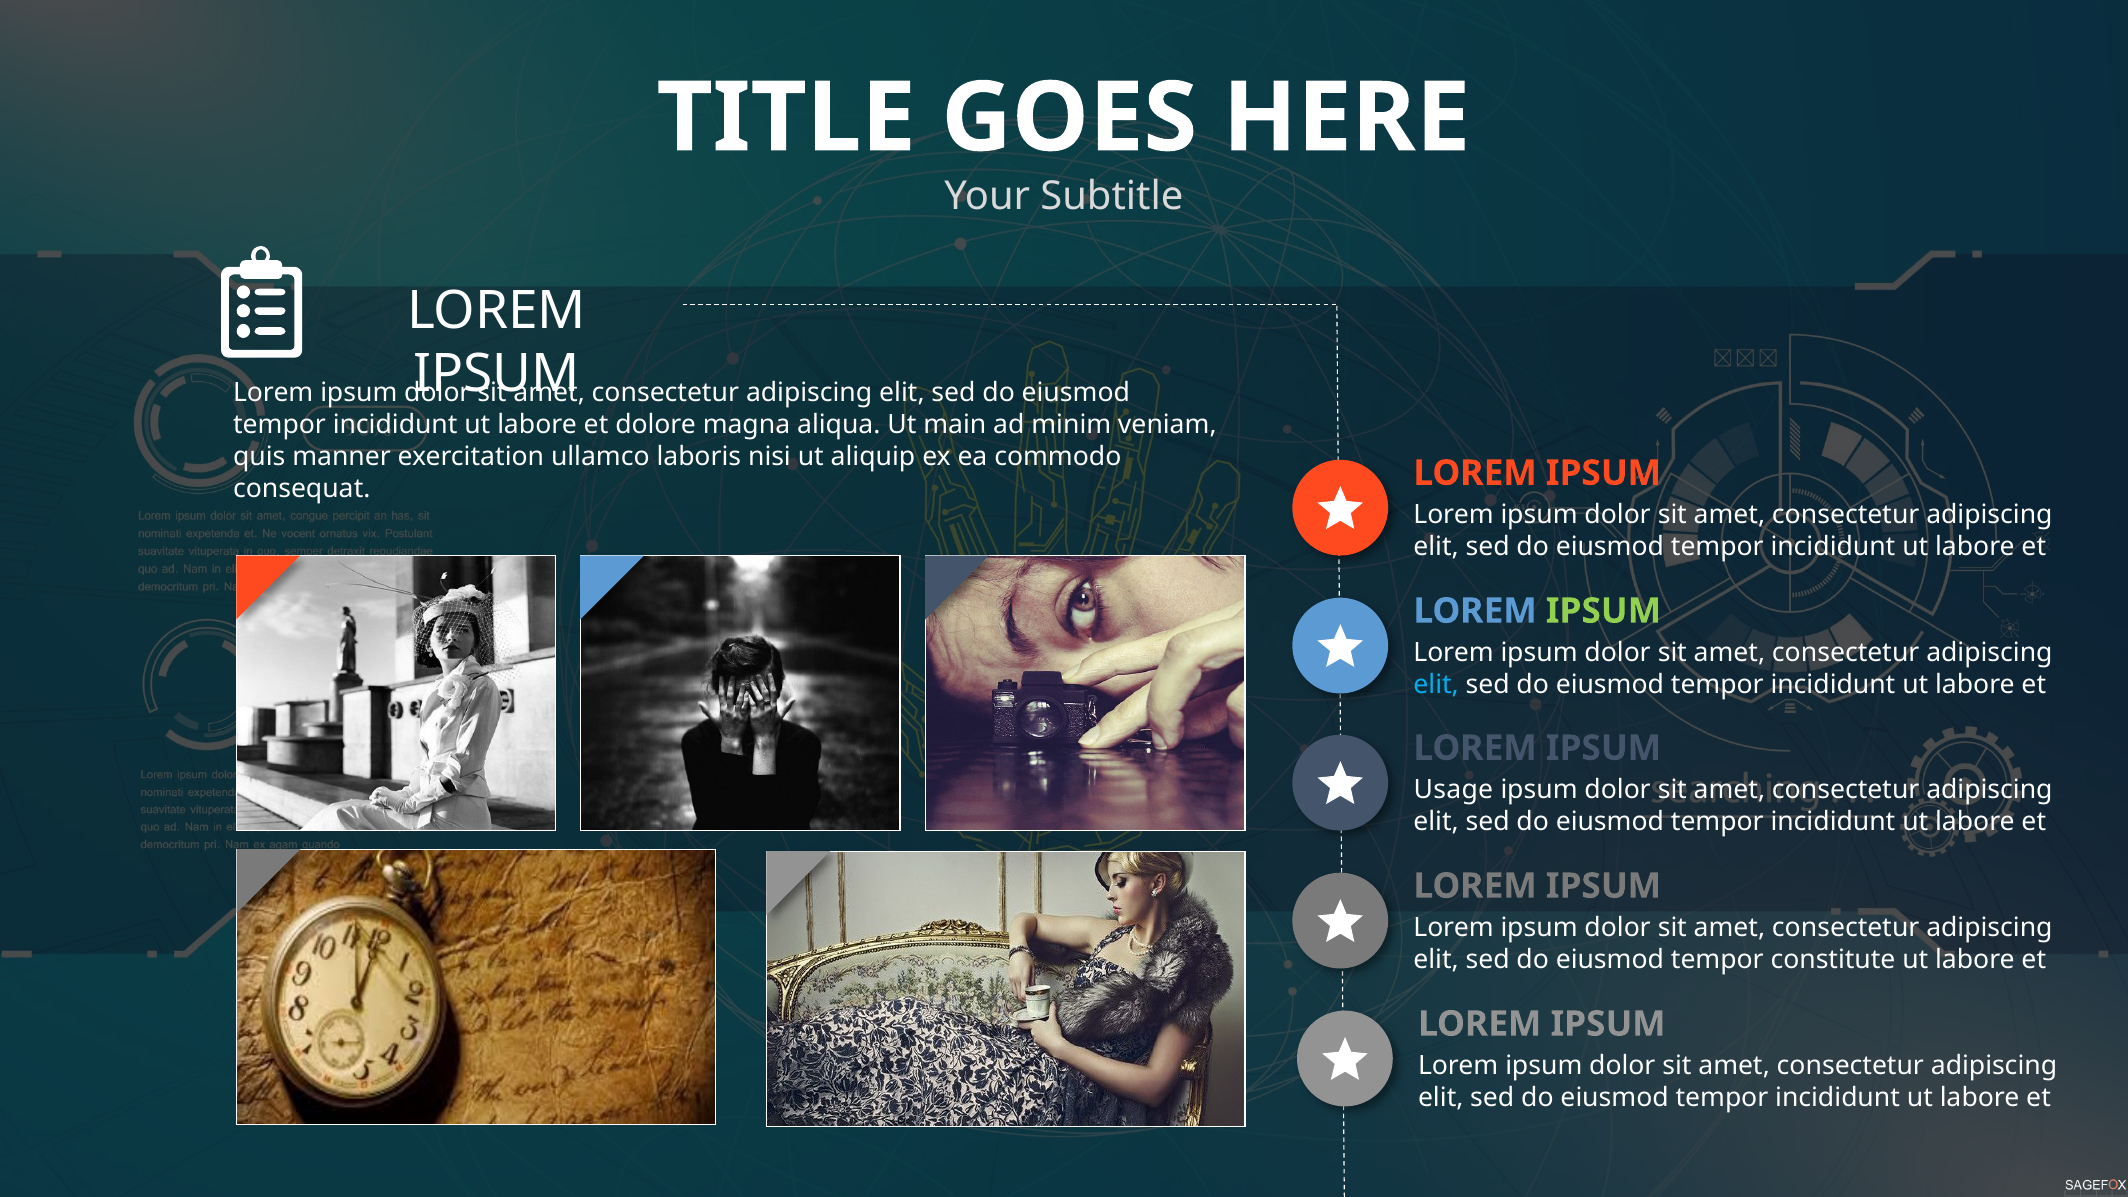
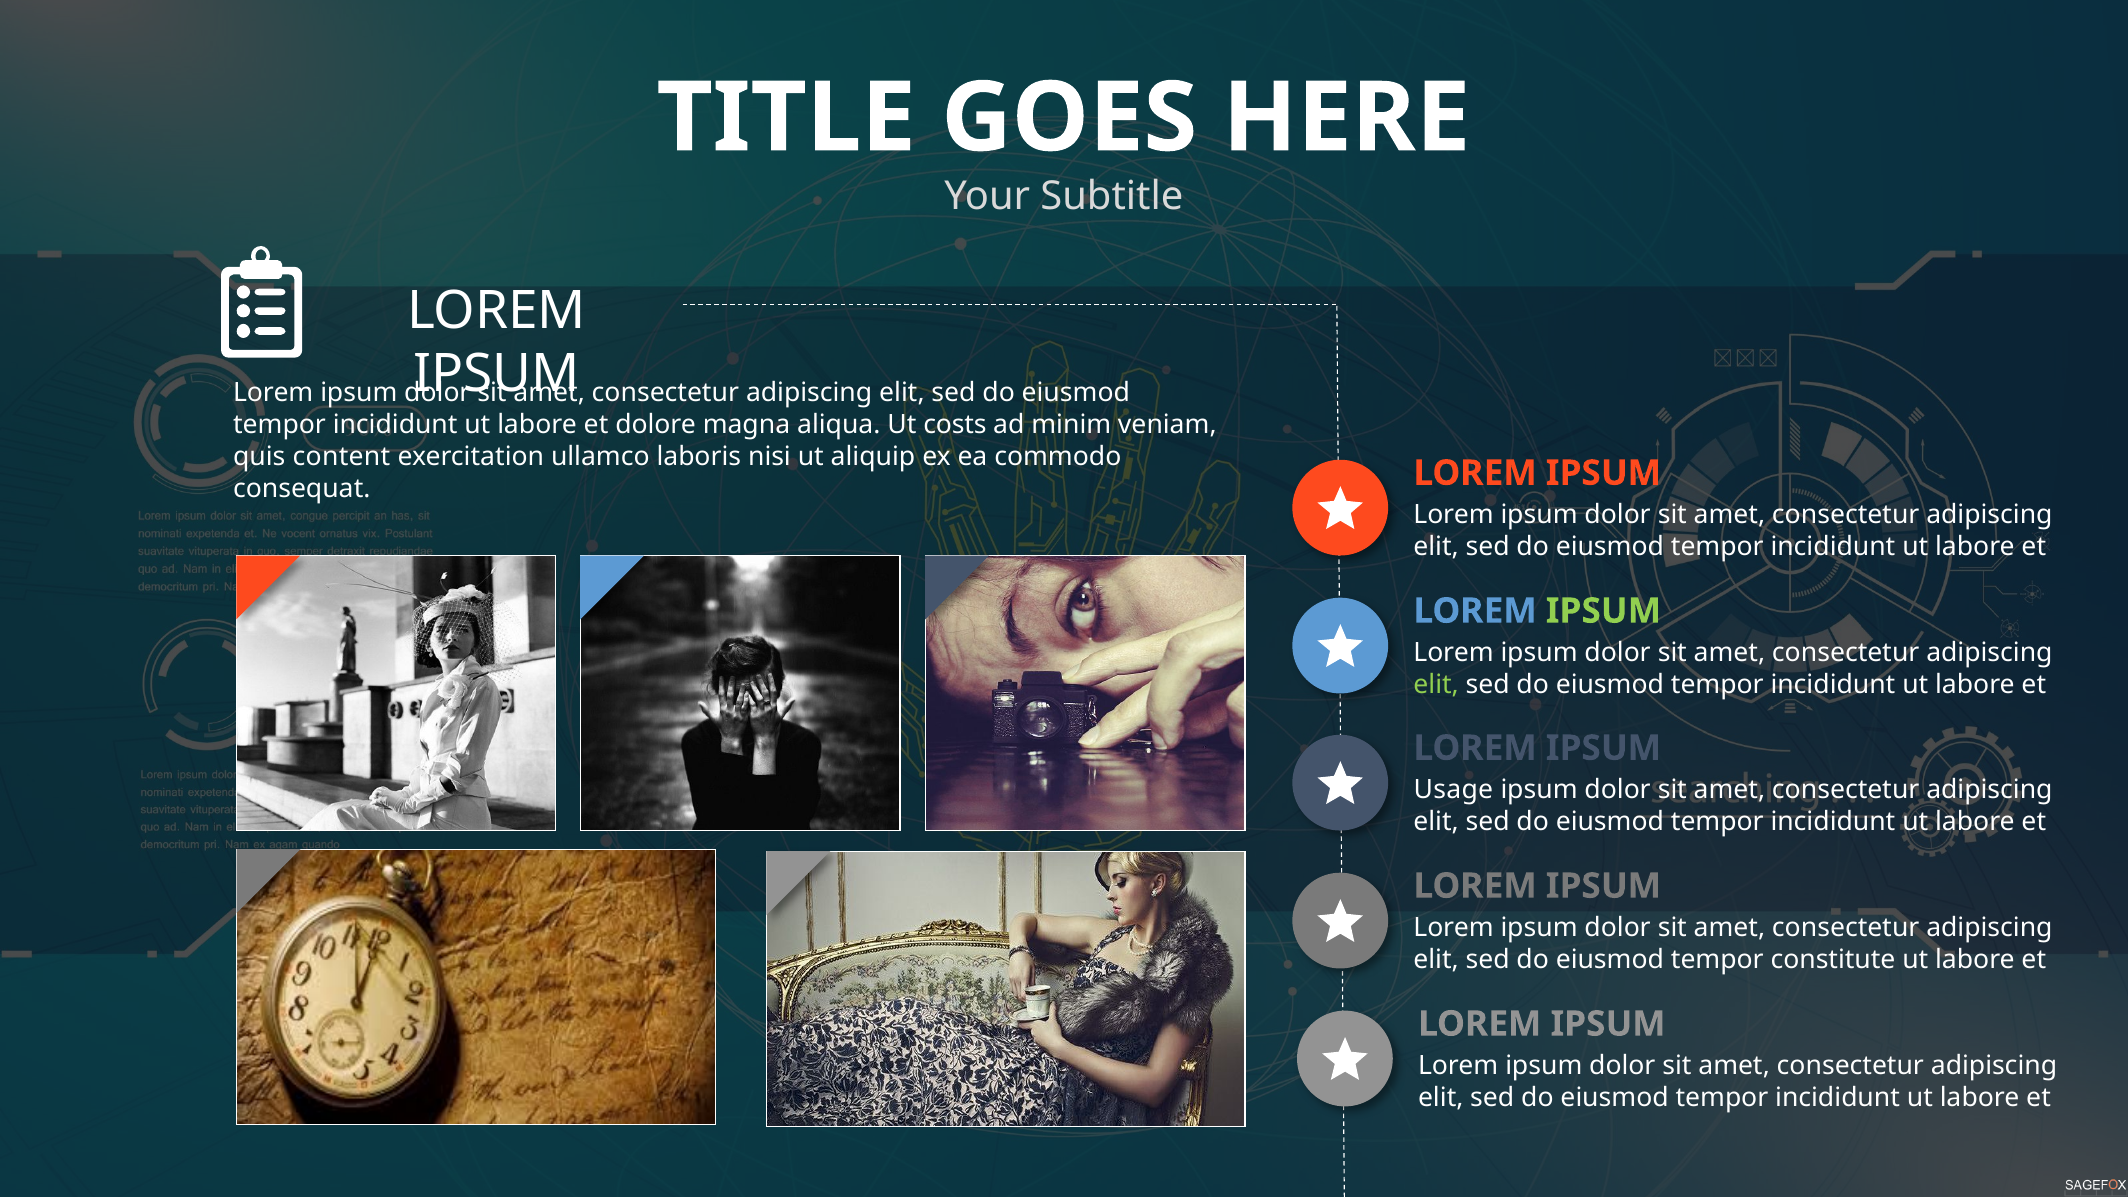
main: main -> costs
manner: manner -> content
elit at (1436, 685) colour: light blue -> light green
